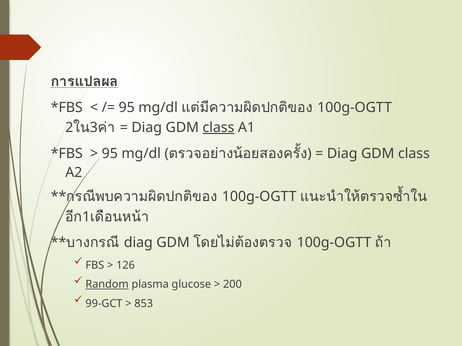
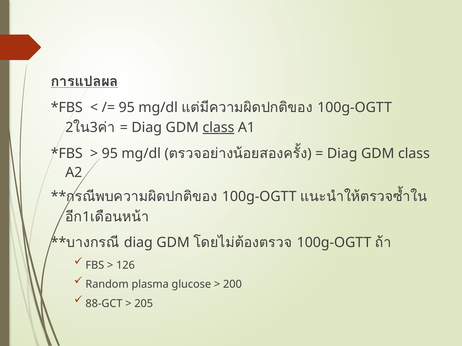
Random underline: present -> none
99-GCT: 99-GCT -> 88-GCT
853: 853 -> 205
